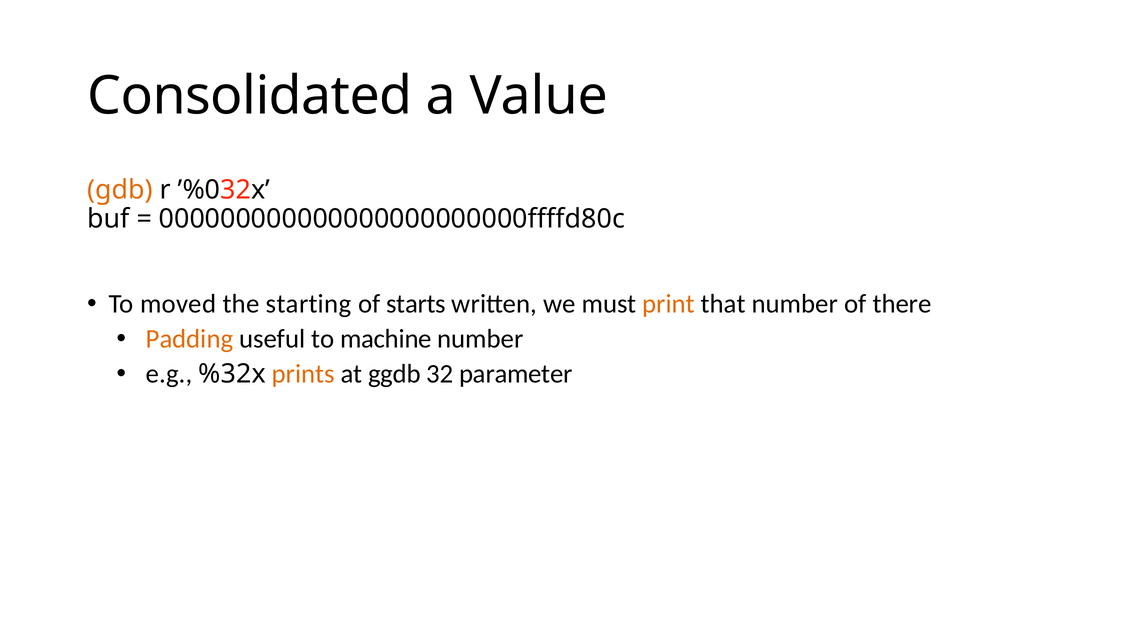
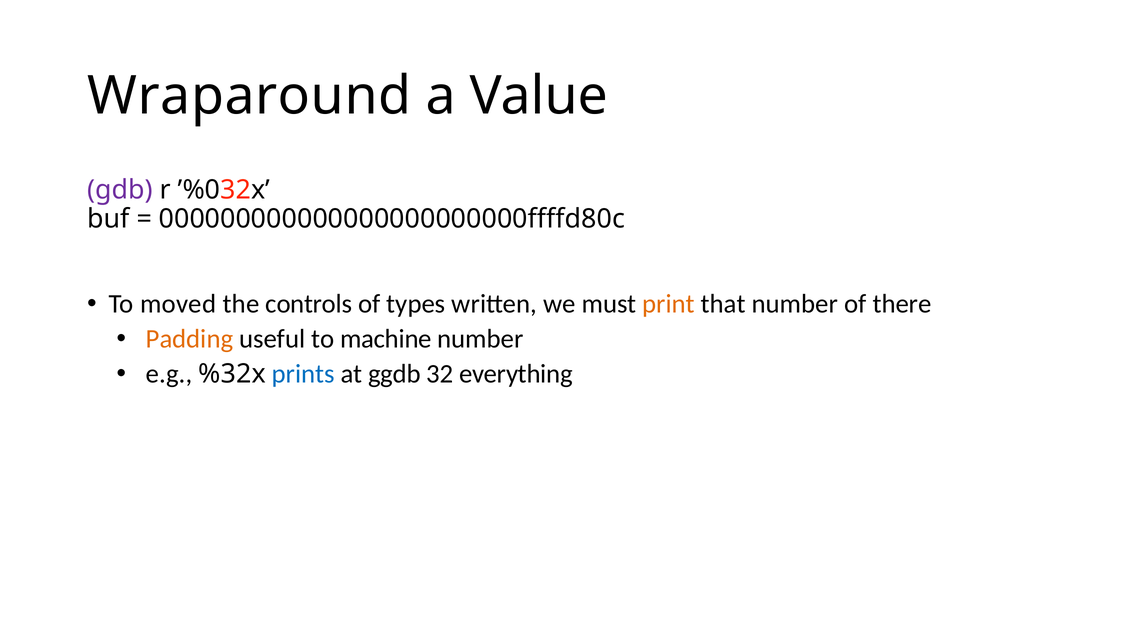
Consolidated: Consolidated -> Wraparound
gdb colour: orange -> purple
starting: starting -> controls
starts: starts -> types
prints colour: orange -> blue
parameter: parameter -> everything
